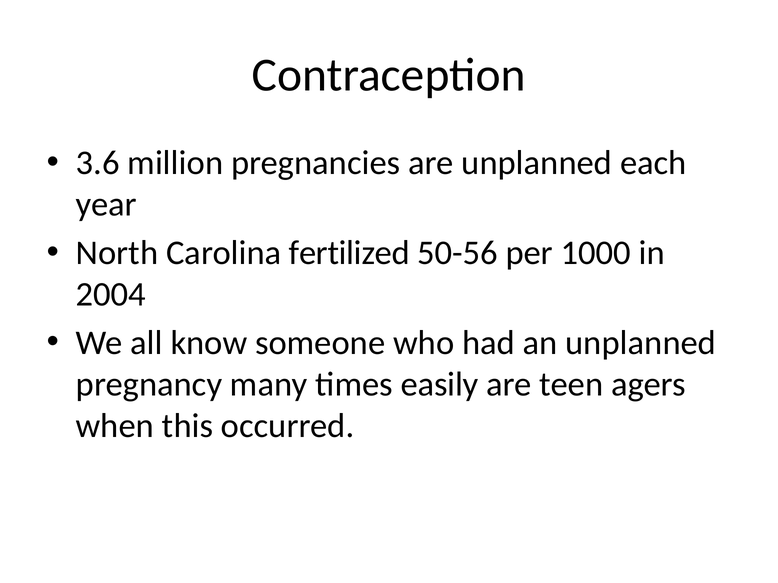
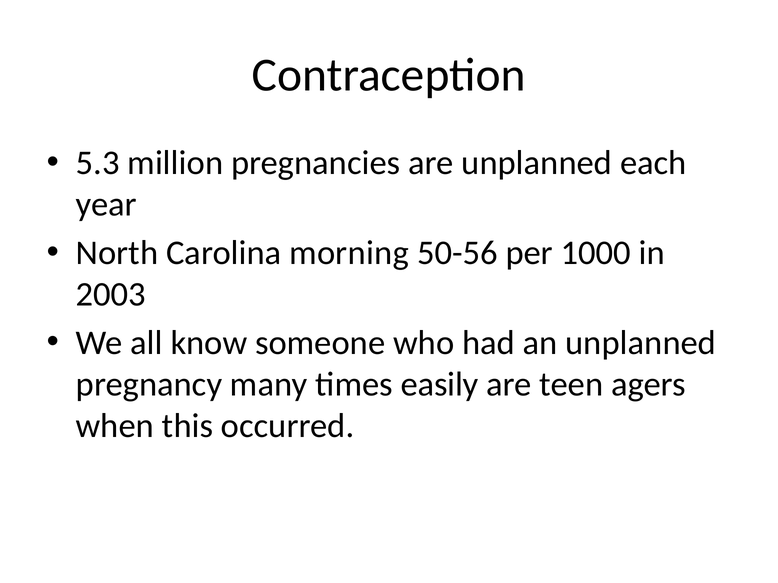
3.6: 3.6 -> 5.3
fertilized: fertilized -> morning
2004: 2004 -> 2003
